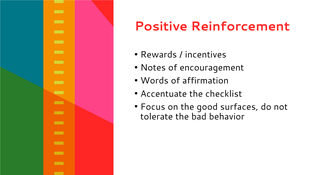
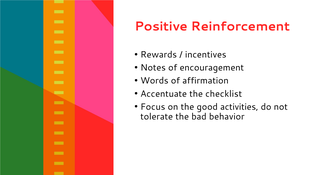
surfaces: surfaces -> activities
